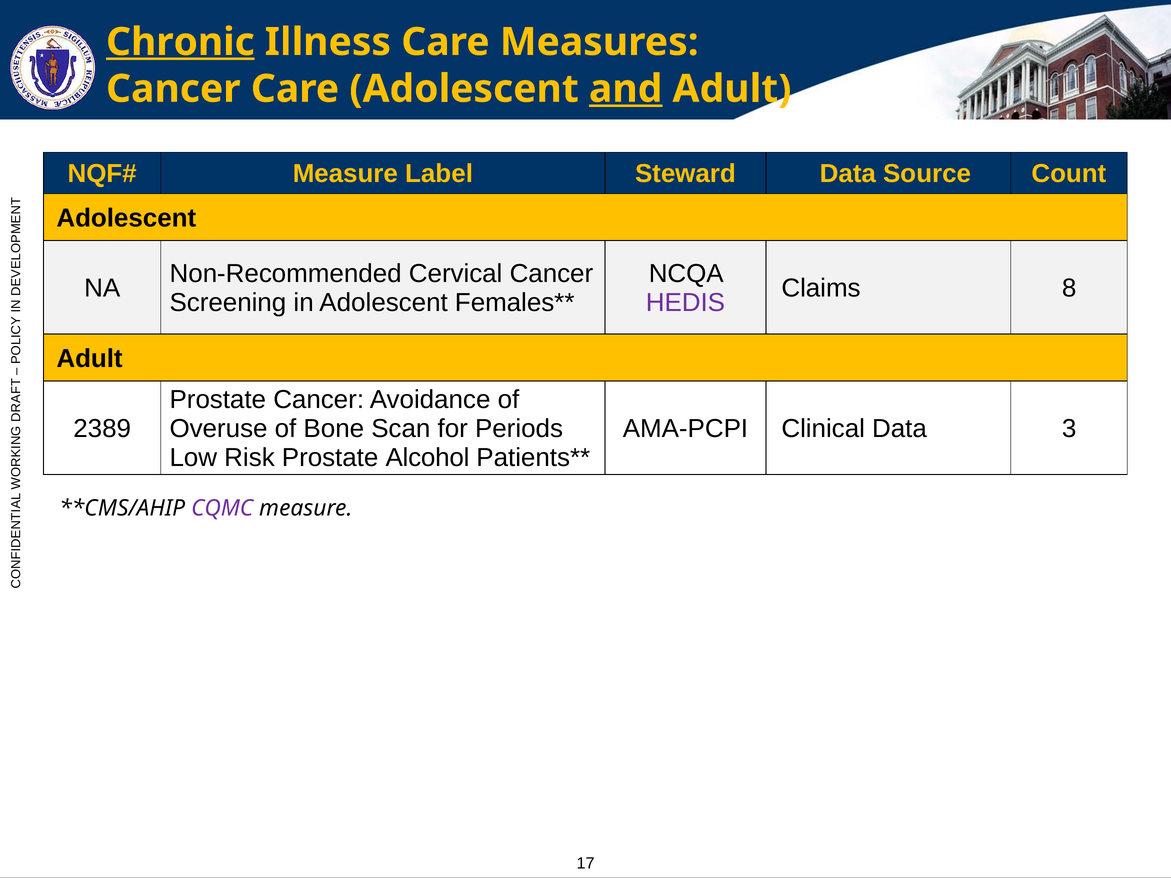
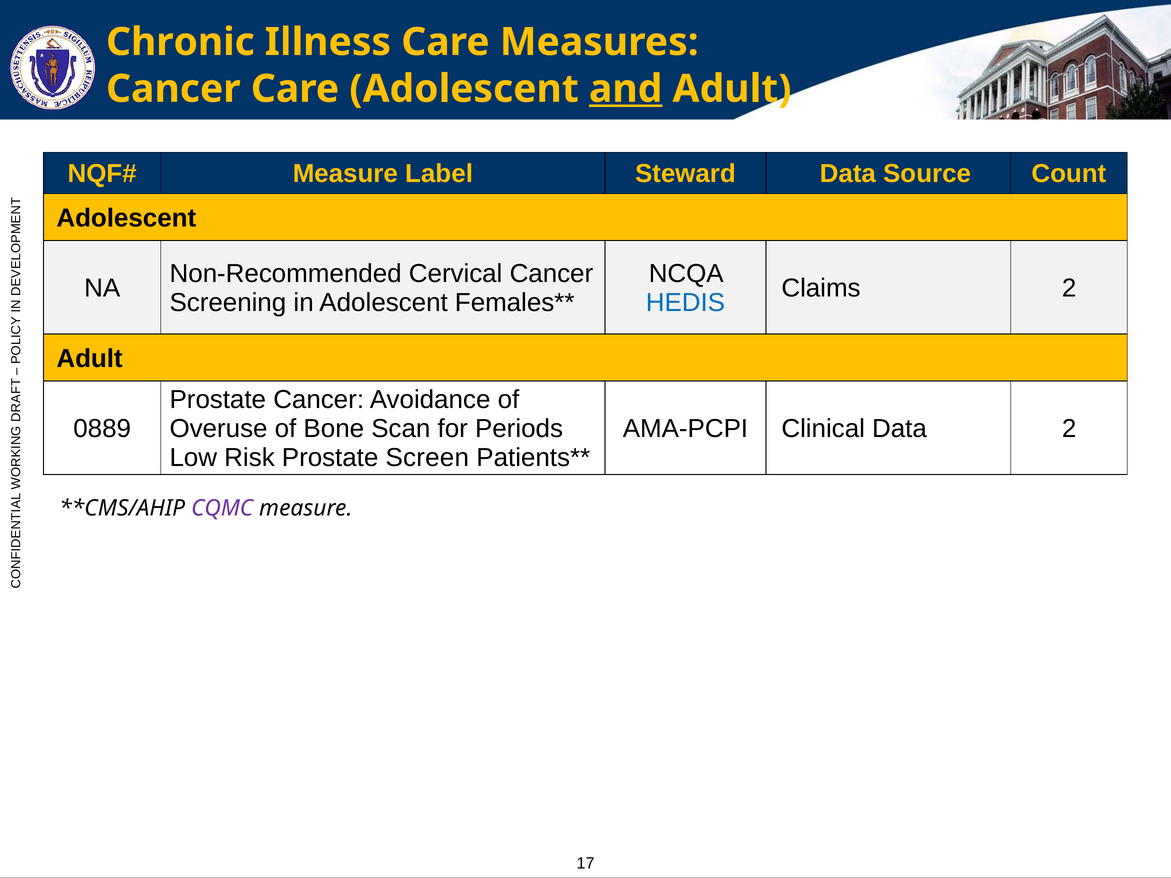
Chronic underline: present -> none
Claims 8: 8 -> 2
HEDIS colour: purple -> blue
2389: 2389 -> 0889
Data 3: 3 -> 2
Alcohol: Alcohol -> Screen
